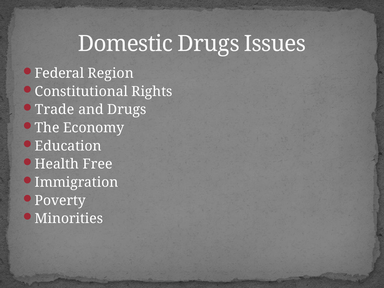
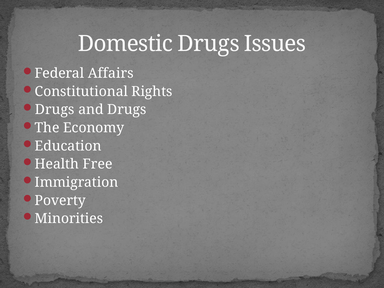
Region: Region -> Affairs
Trade at (55, 110): Trade -> Drugs
